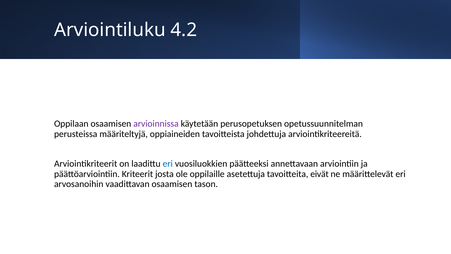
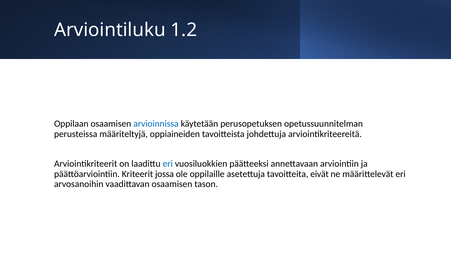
4.2: 4.2 -> 1.2
arvioinnissa colour: purple -> blue
josta: josta -> jossa
